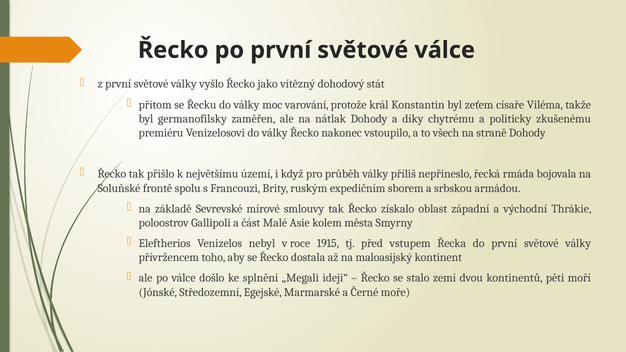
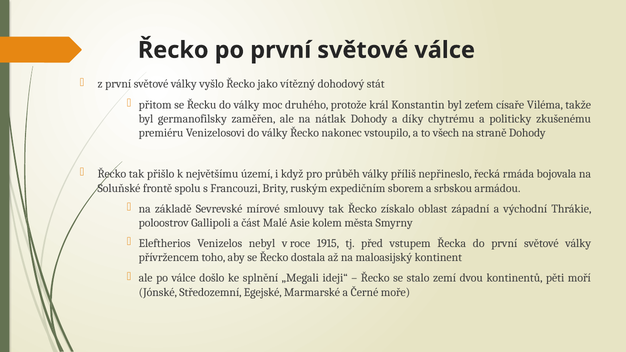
varování: varování -> druhého
